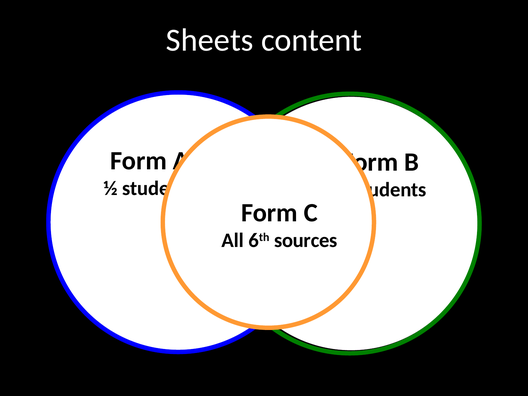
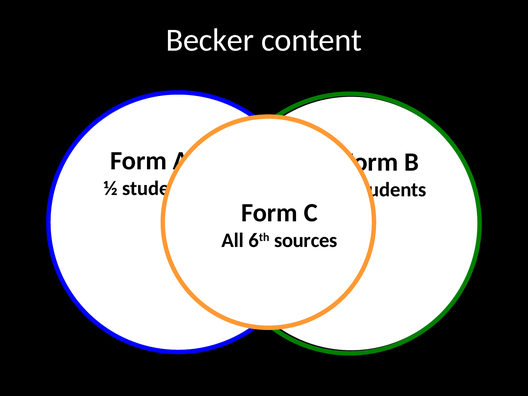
Sheets: Sheets -> Becker
